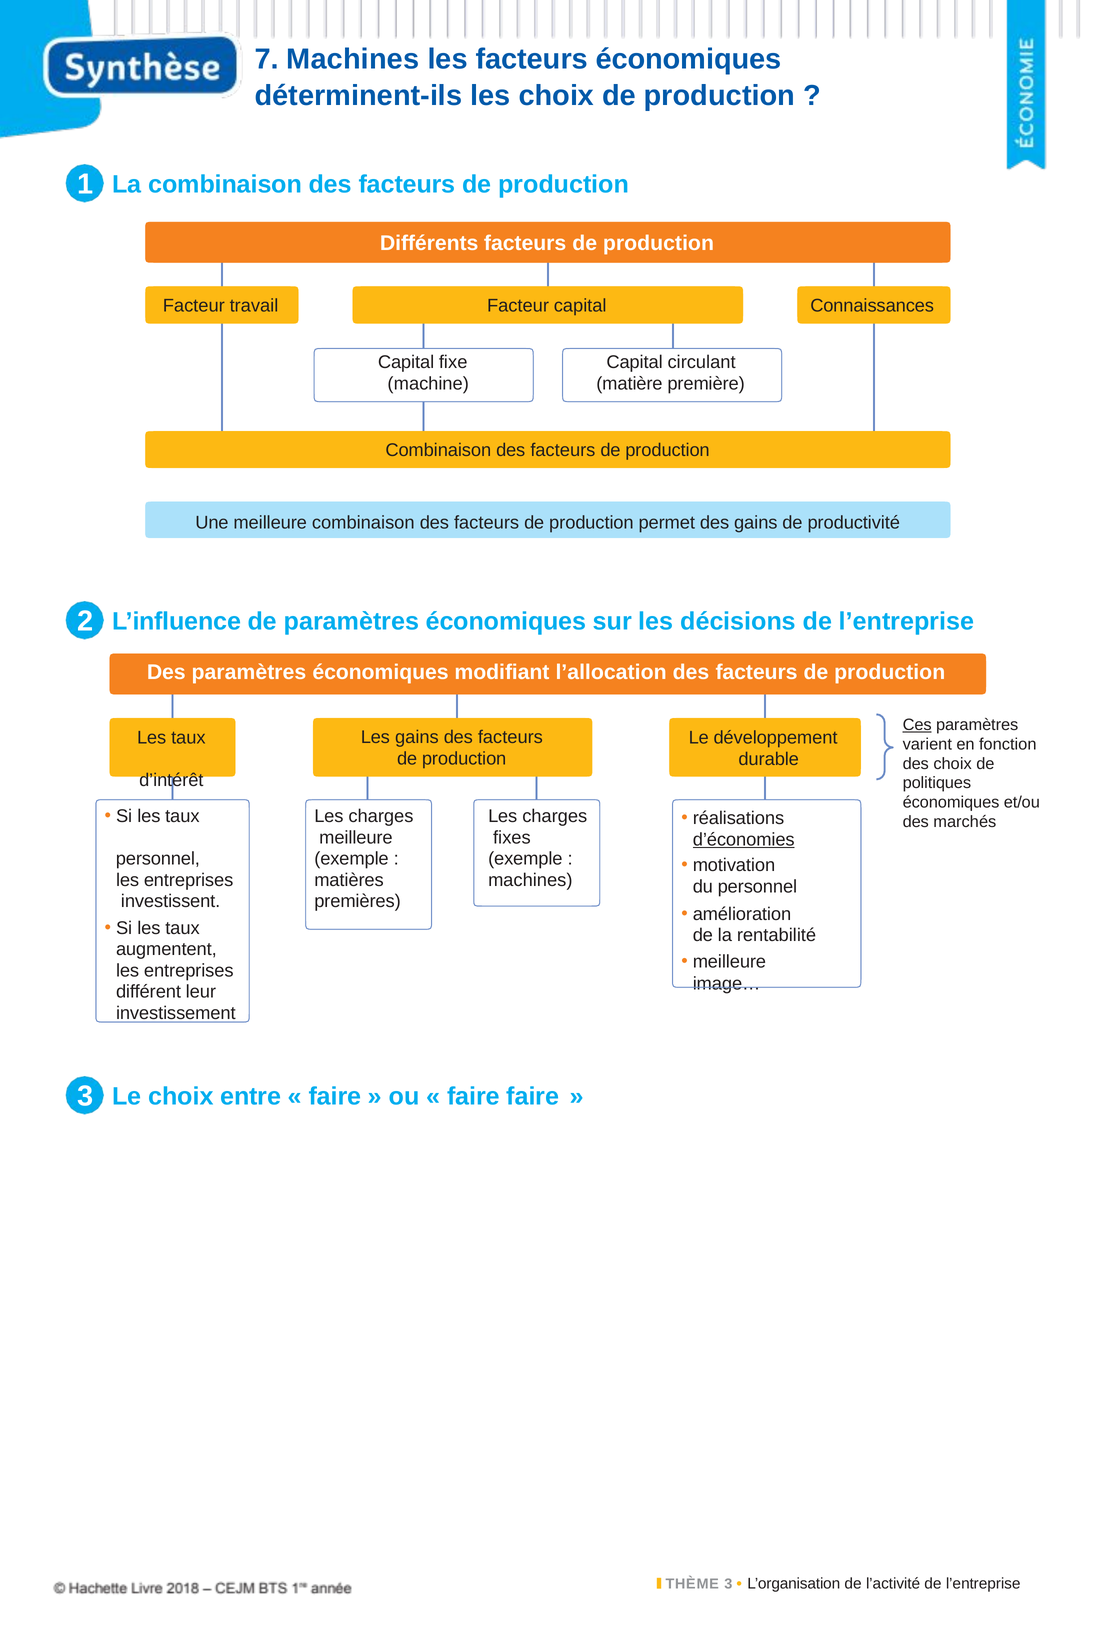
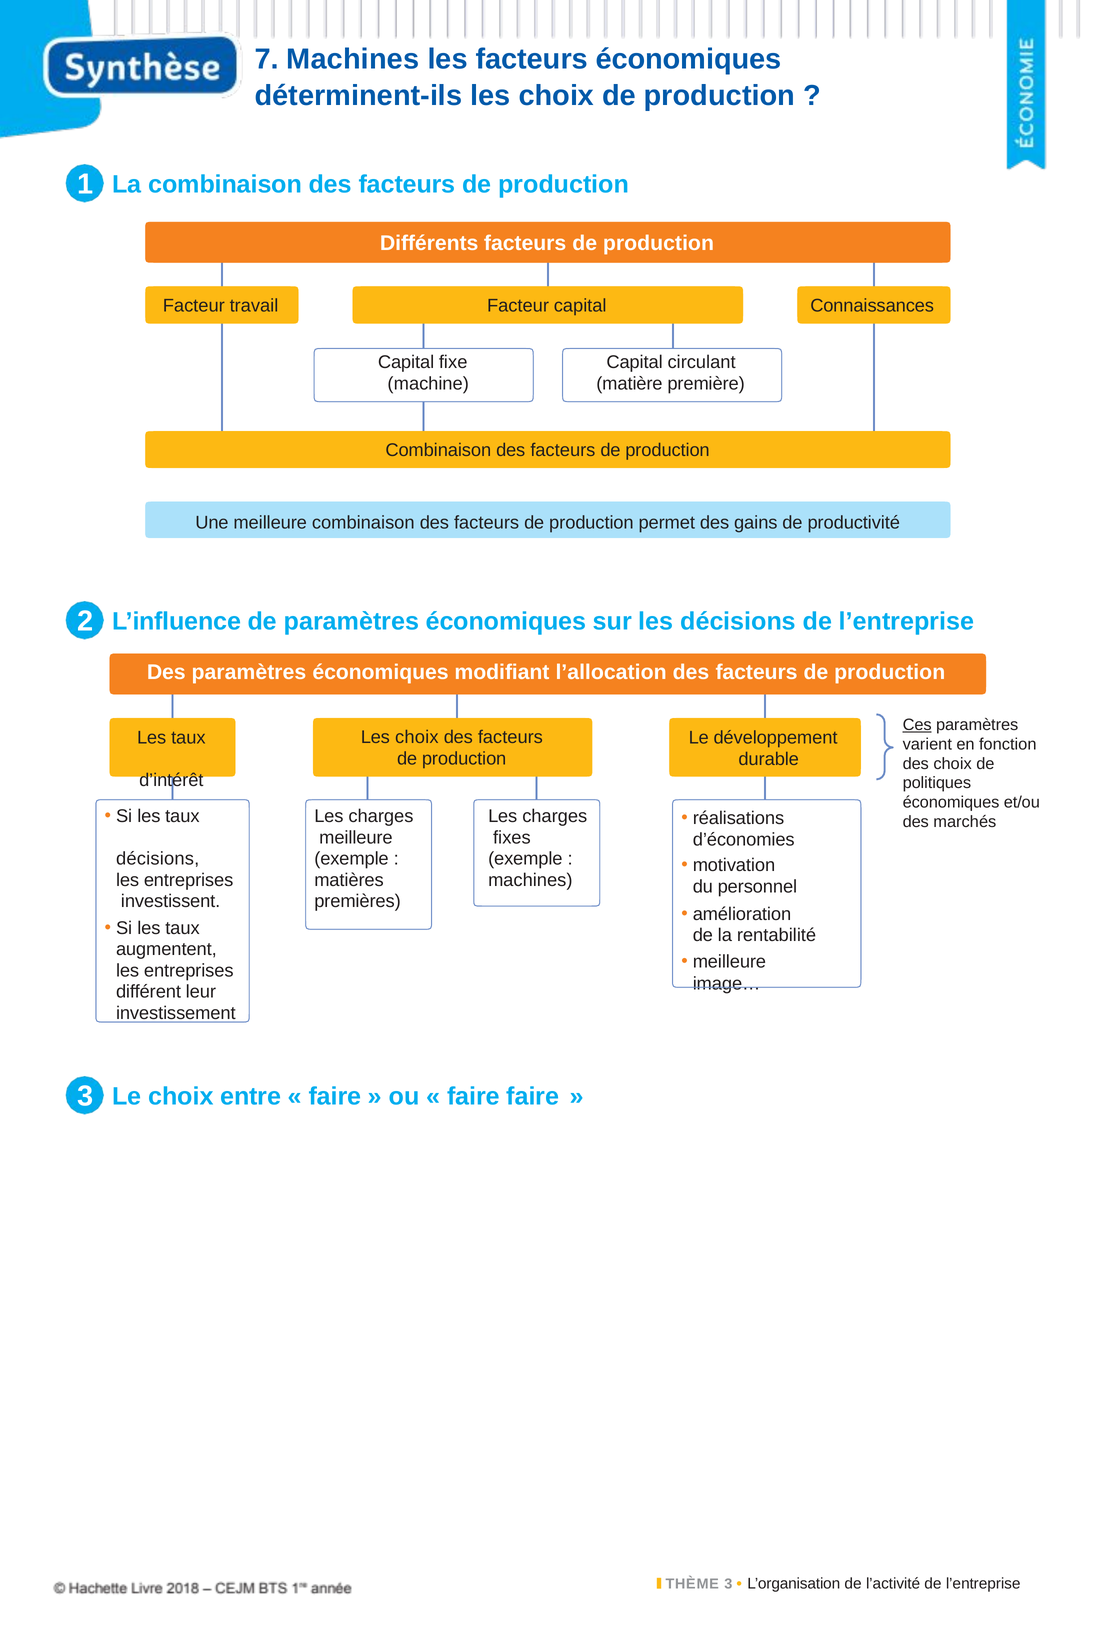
gains at (417, 738): gains -> choix
d’économies underline: present -> none
personnel at (158, 859): personnel -> décisions
